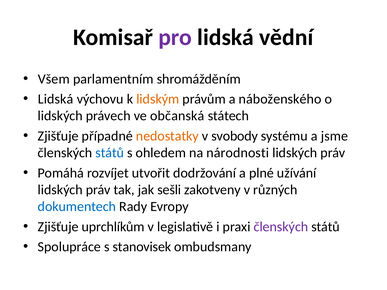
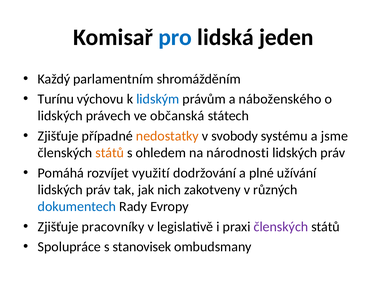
pro colour: purple -> blue
vědní: vědní -> jeden
Všem: Všem -> Každý
Lidská at (56, 99): Lidská -> Turínu
lidským colour: orange -> blue
států at (110, 153) colour: blue -> orange
utvořit: utvořit -> využití
sešli: sešli -> nich
uprchlíkům: uprchlíkům -> pracovníky
